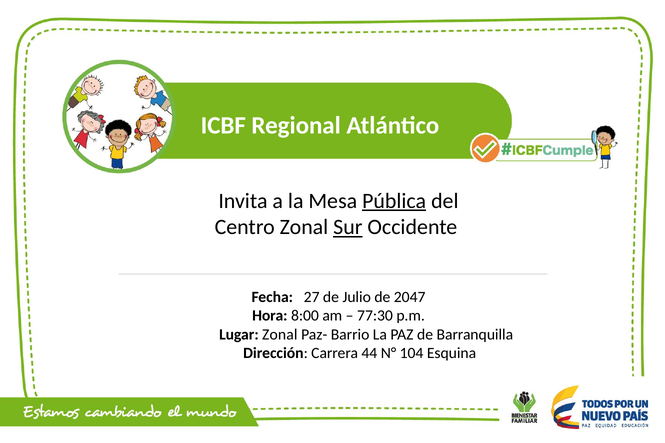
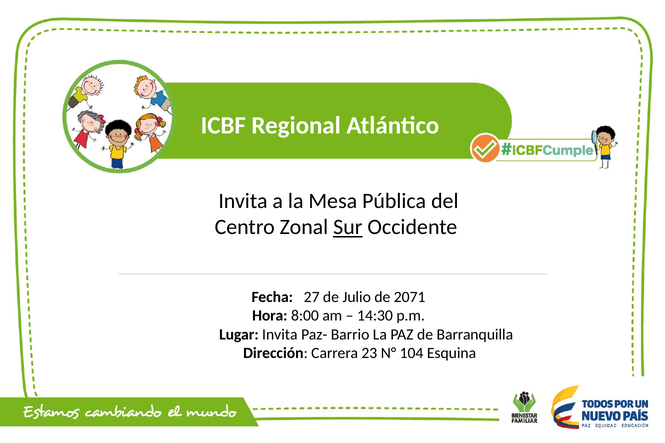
Pública underline: present -> none
2047: 2047 -> 2071
77:30: 77:30 -> 14:30
Lugar Zonal: Zonal -> Invita
44: 44 -> 23
